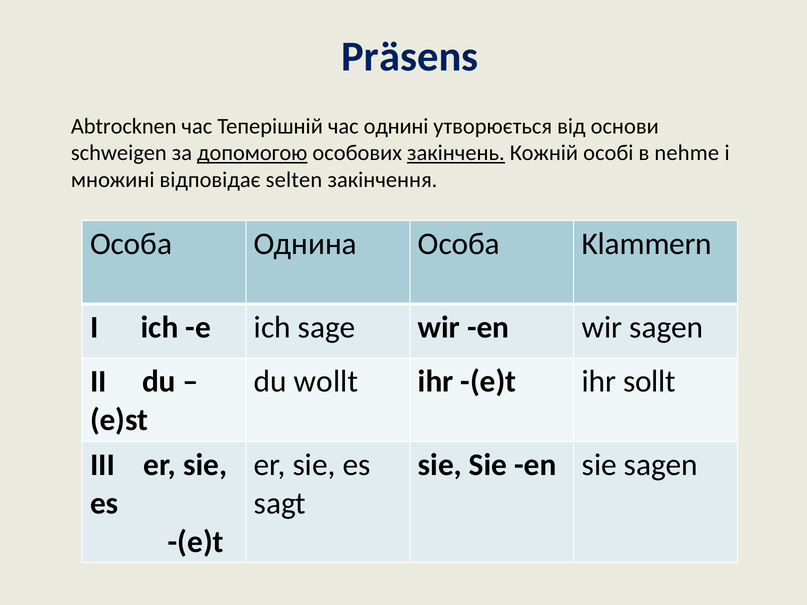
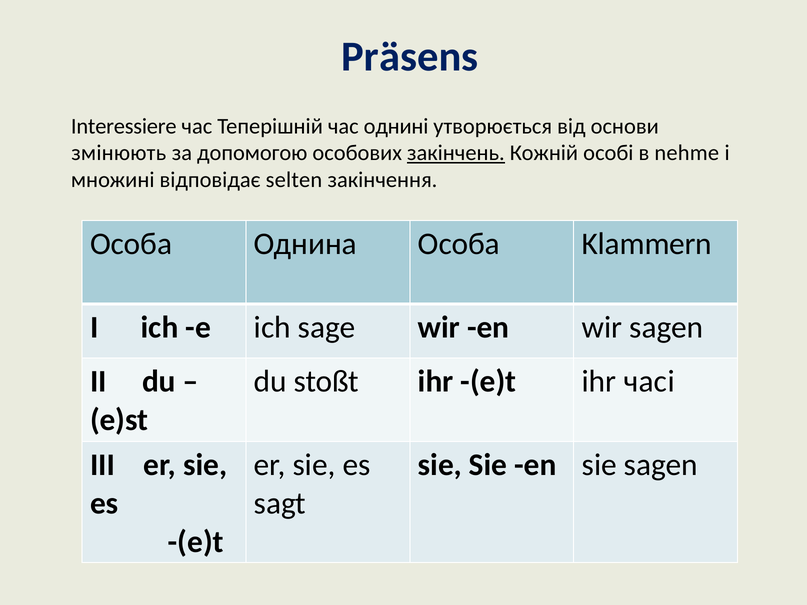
Abtrocknen: Abtrocknen -> Interessiere
schweigen: schweigen -> змінюють
допомогою underline: present -> none
wollt: wollt -> stoßt
sollt: sollt -> часі
